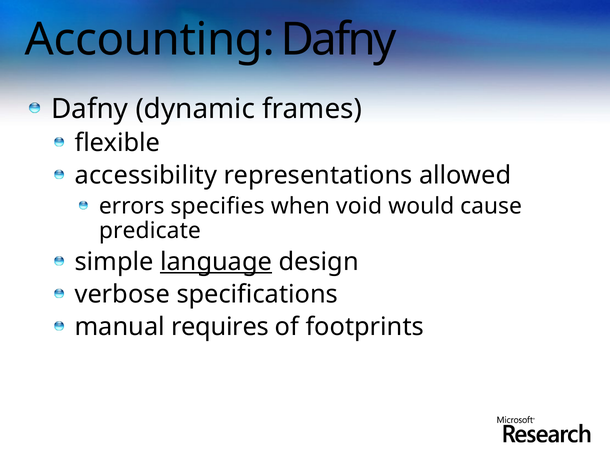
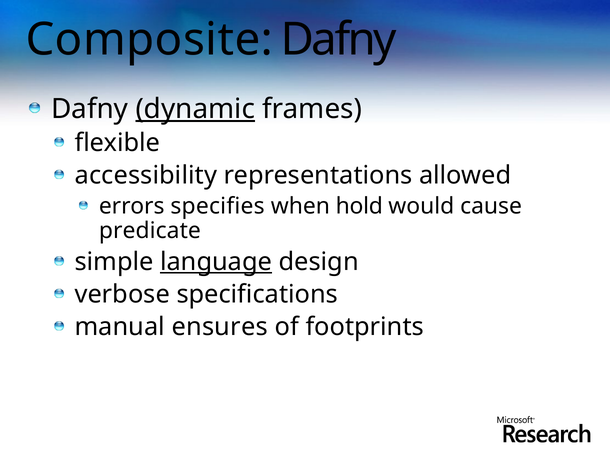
Accounting: Accounting -> Composite
dynamic underline: none -> present
void: void -> hold
requires: requires -> ensures
